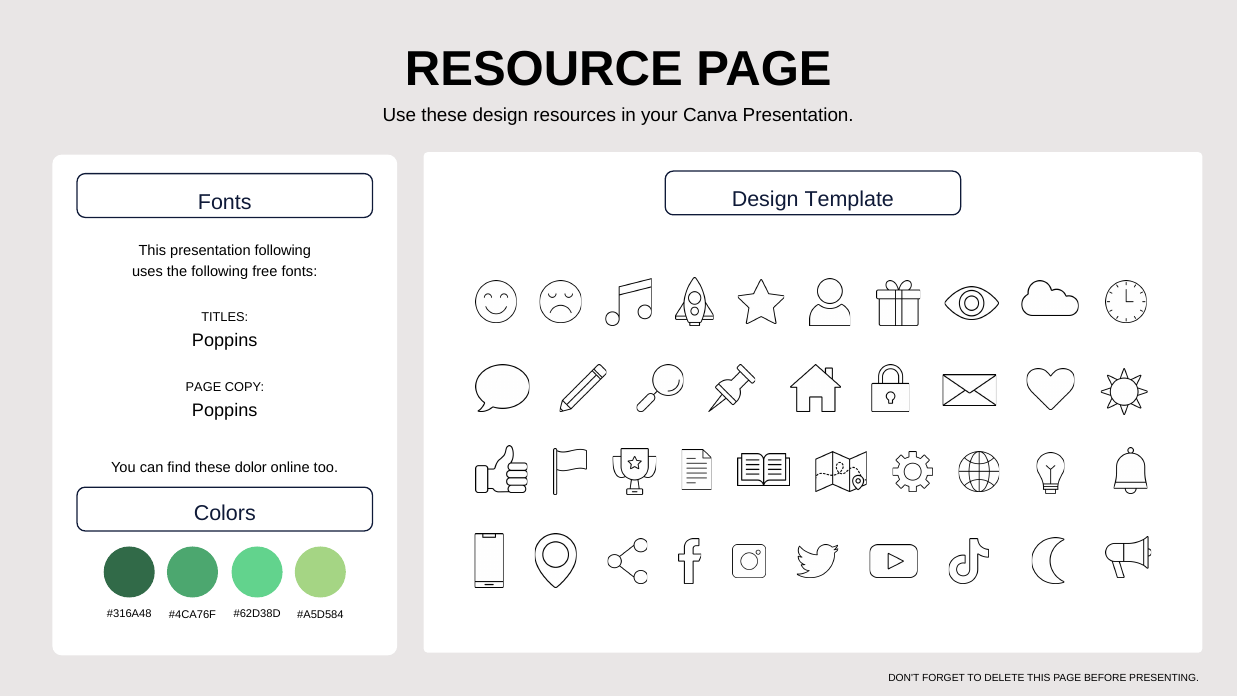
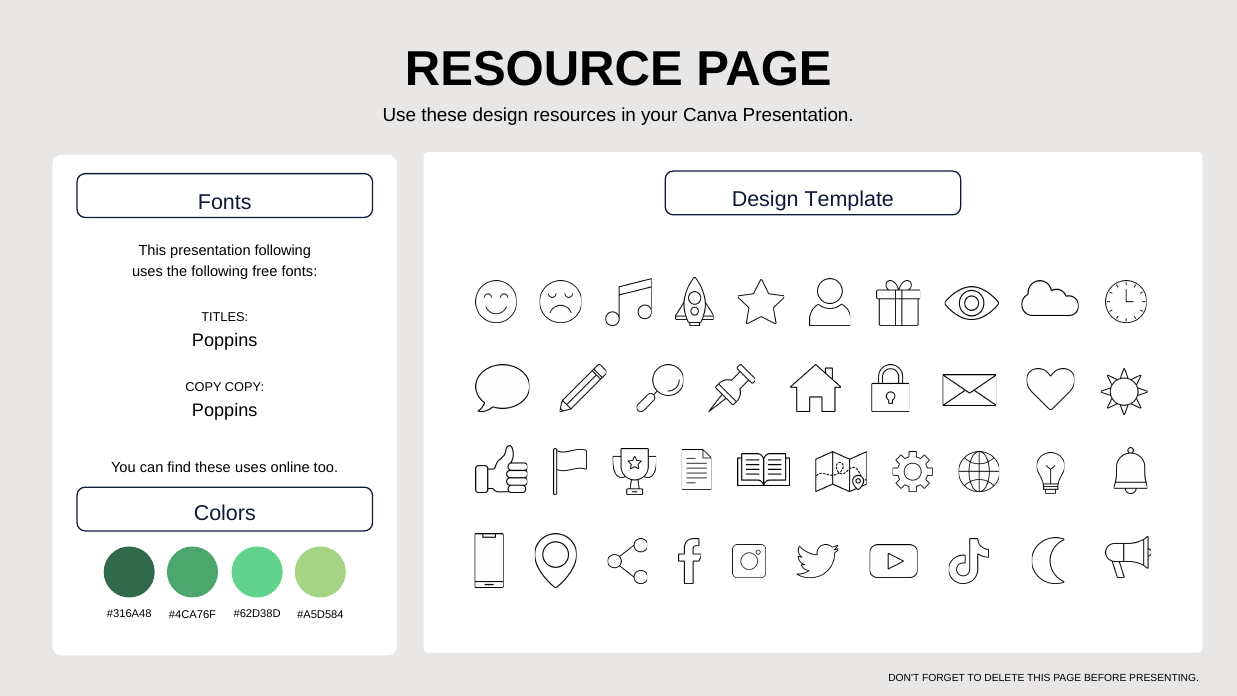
PAGE at (203, 388): PAGE -> COPY
these dolor: dolor -> uses
